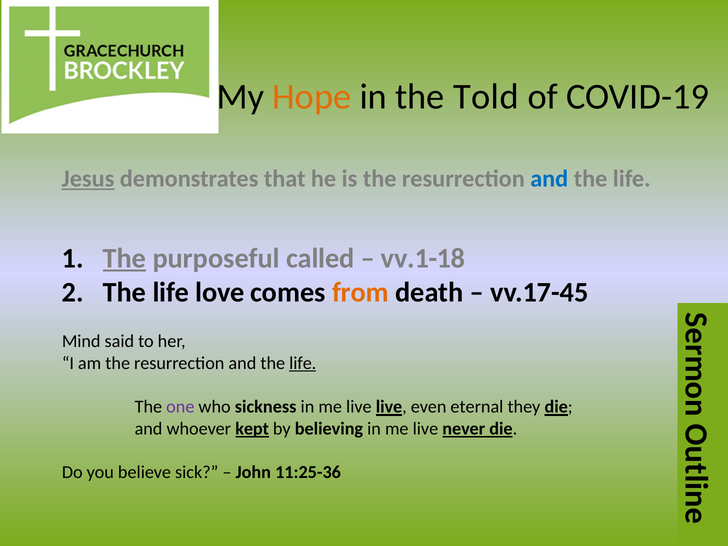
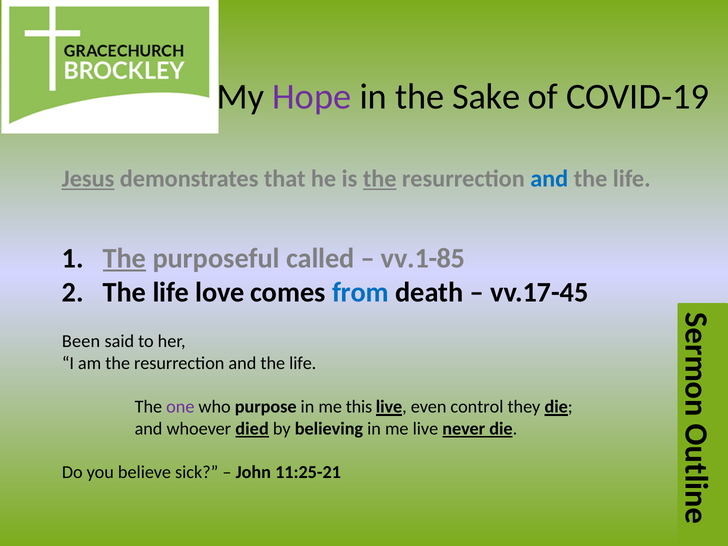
Hope colour: orange -> purple
Told: Told -> Sake
the at (380, 179) underline: none -> present
vv.1-18: vv.1-18 -> vv.1-85
from colour: orange -> blue
Mind: Mind -> Been
life at (303, 363) underline: present -> none
sickness: sickness -> purpose
live at (359, 407): live -> this
eternal: eternal -> control
kept: kept -> died
11:25-36: 11:25-36 -> 11:25-21
